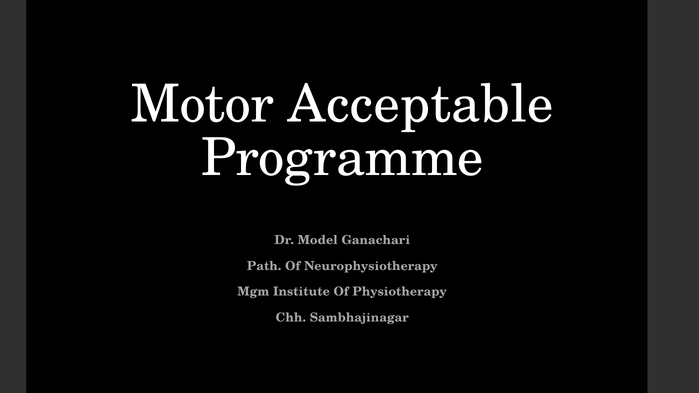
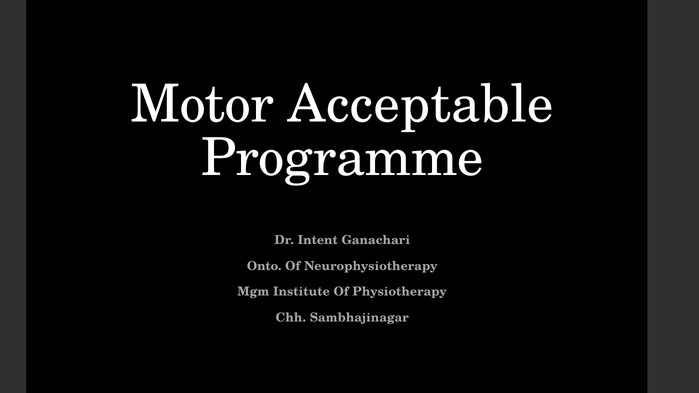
Model: Model -> Intent
Path: Path -> Onto
